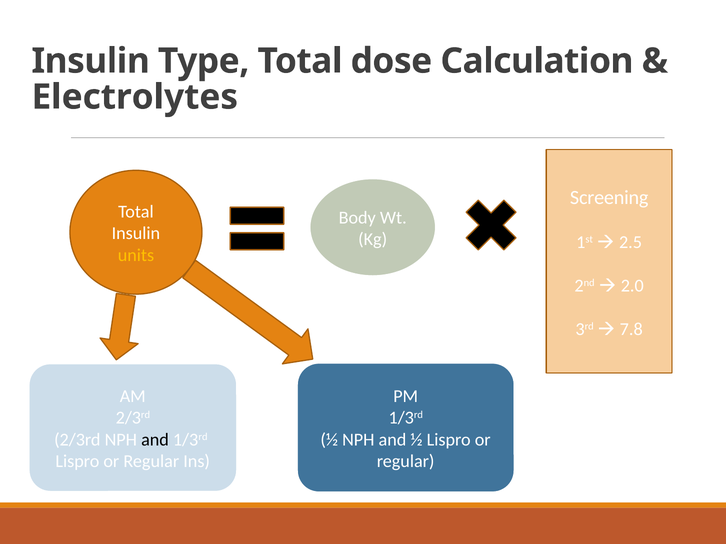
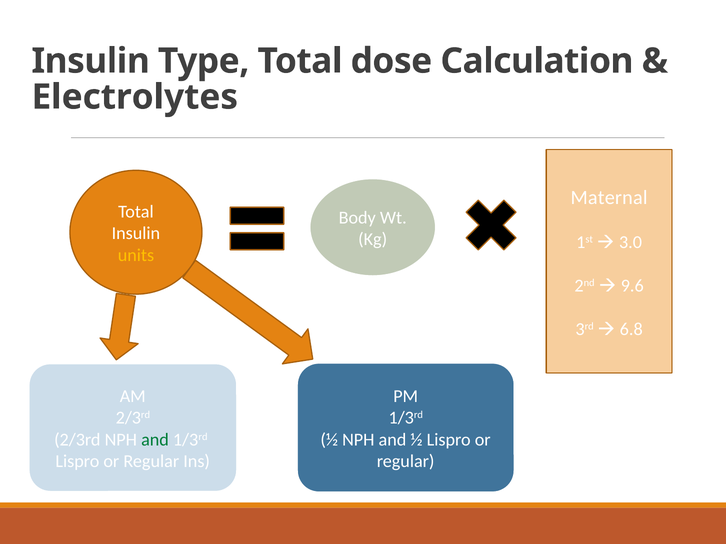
Screening: Screening -> Maternal
2.5: 2.5 -> 3.0
2.0: 2.0 -> 9.6
7.8: 7.8 -> 6.8
and at (155, 440) colour: black -> green
